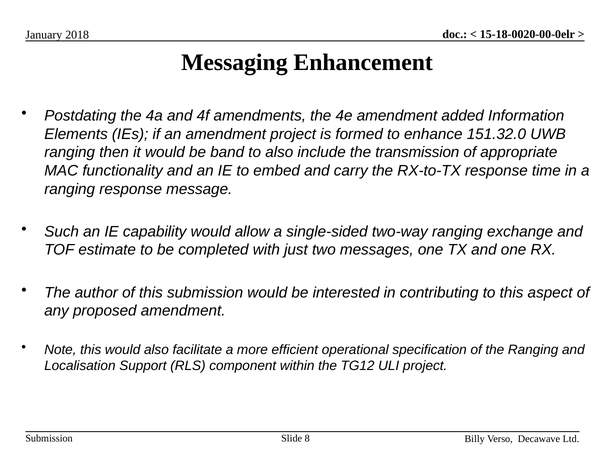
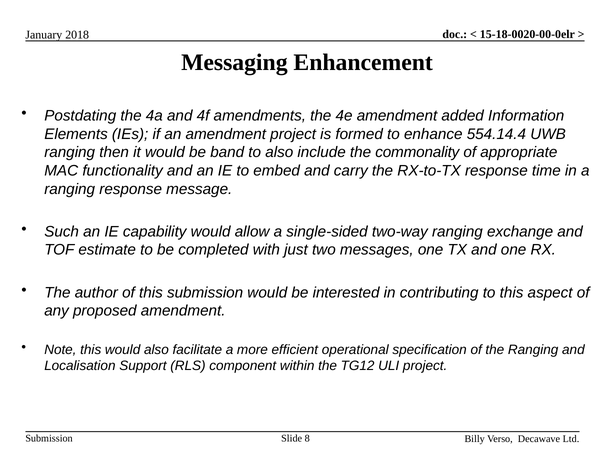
151.32.0: 151.32.0 -> 554.14.4
transmission: transmission -> commonality
